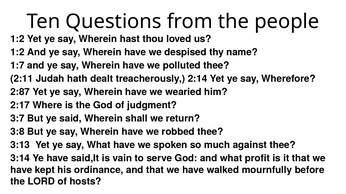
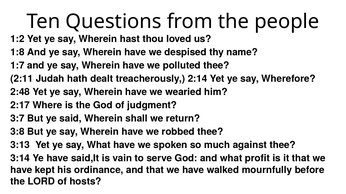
1:2 at (17, 52): 1:2 -> 1:8
2:87: 2:87 -> 2:48
